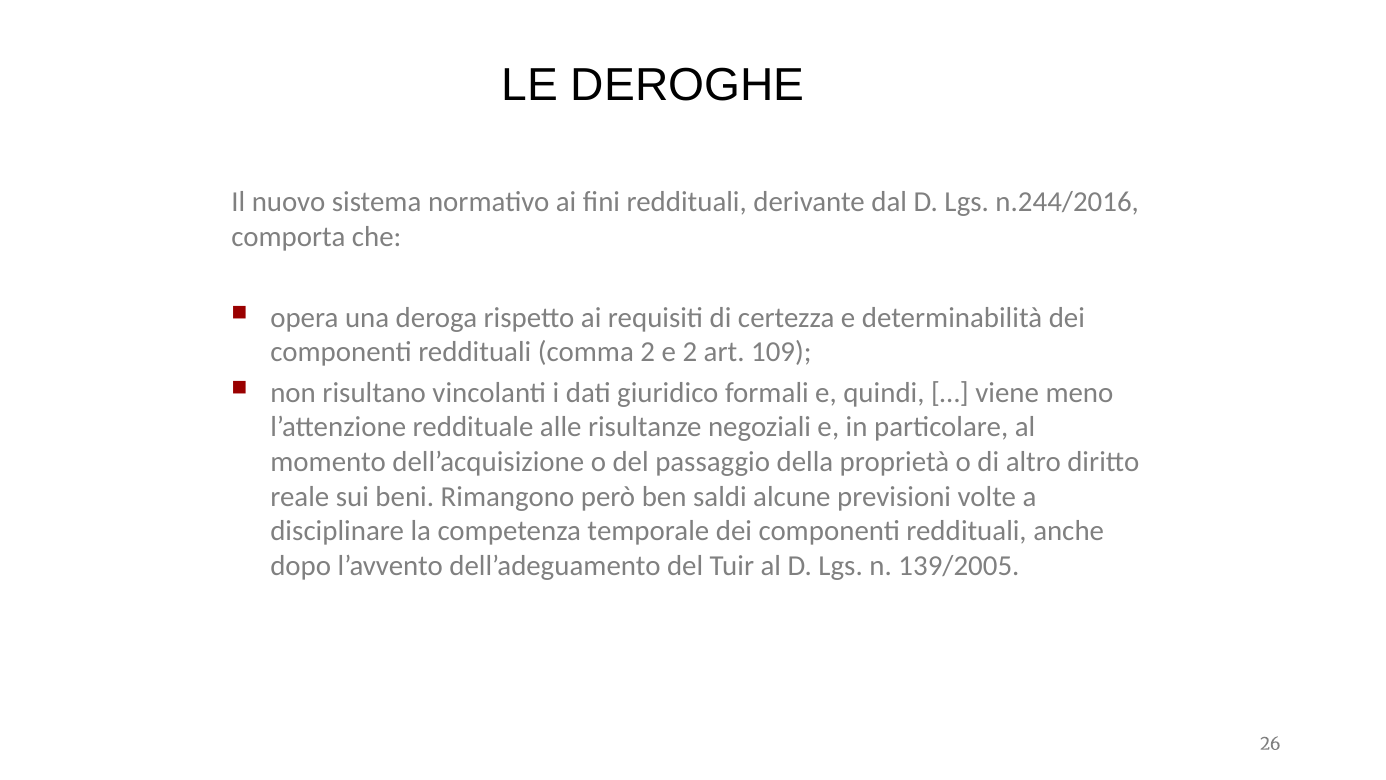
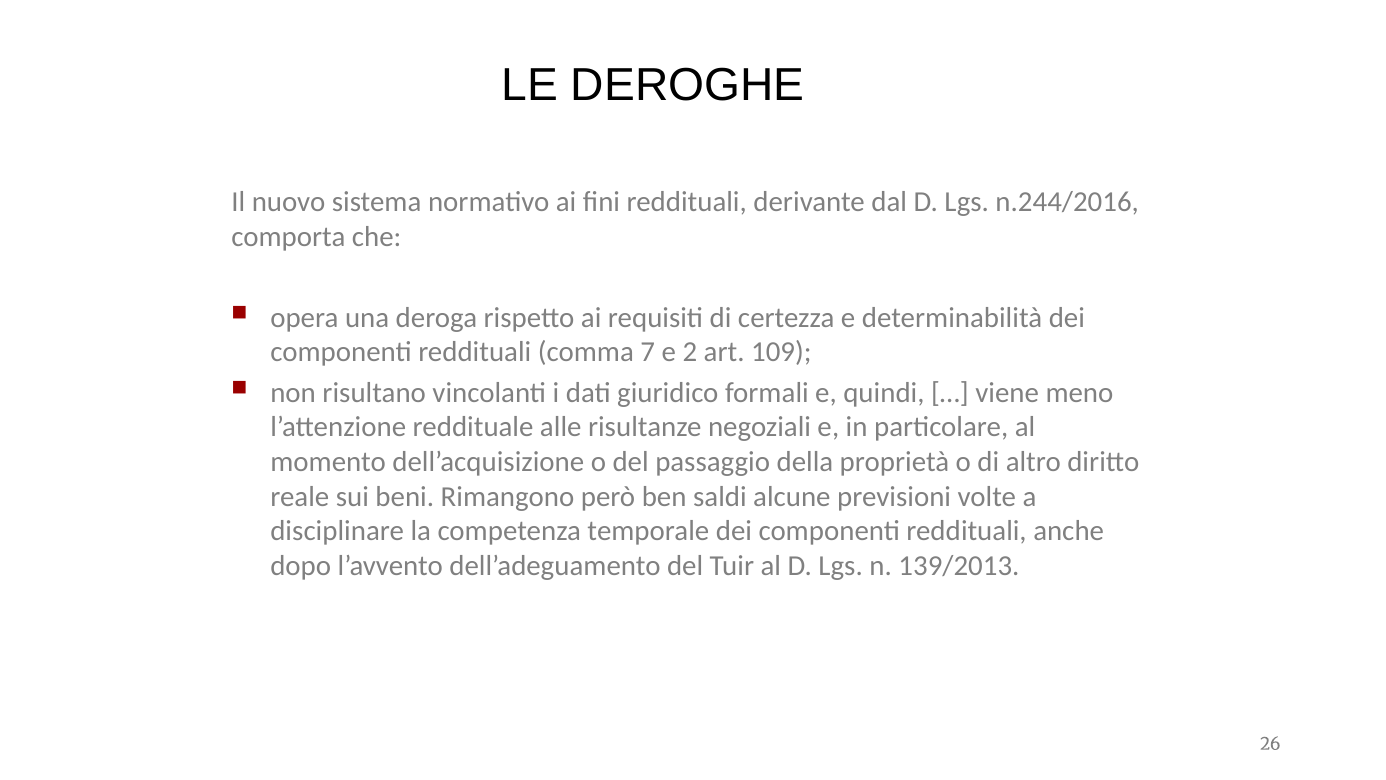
comma 2: 2 -> 7
139/2005: 139/2005 -> 139/2013
